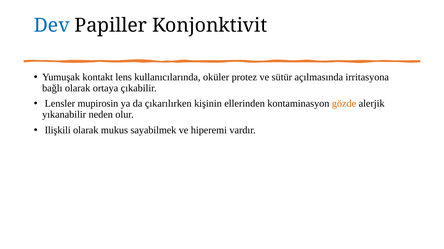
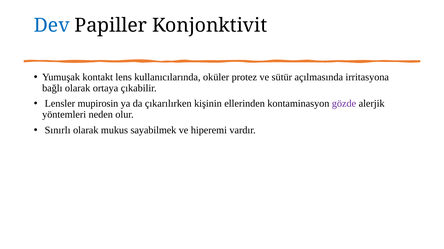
gözde colour: orange -> purple
yıkanabilir: yıkanabilir -> yöntemleri
Ilişkili: Ilişkili -> Sınırlı
